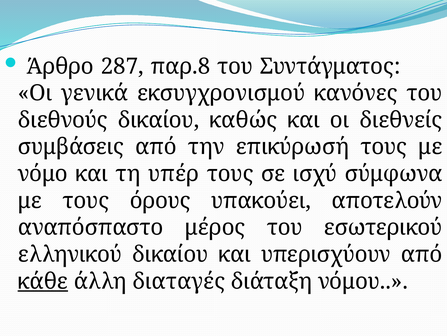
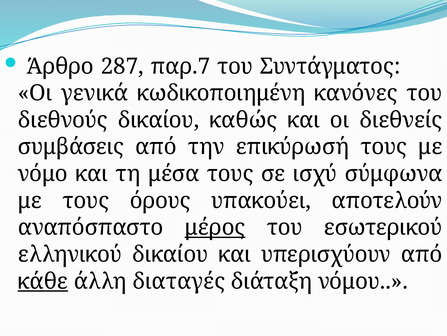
παρ.8: παρ.8 -> παρ.7
εκσυγχρονισμού: εκσυγχρονισμού -> κωδικοποιημένη
υπέρ: υπέρ -> μέσα
μέρος underline: none -> present
